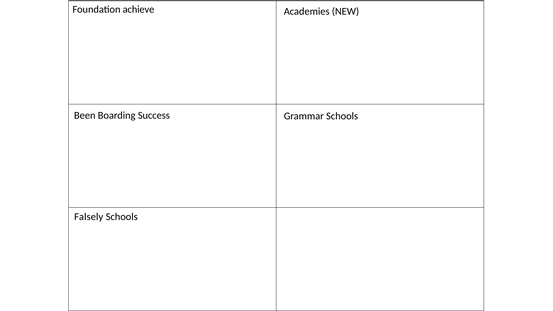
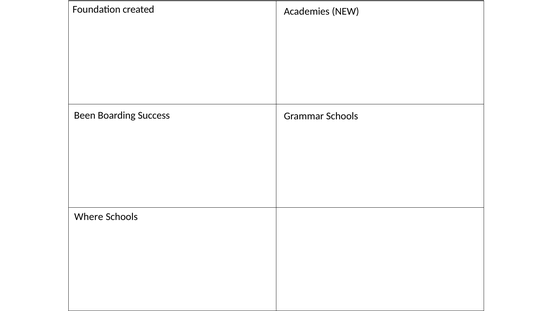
achieve: achieve -> created
Falsely: Falsely -> Where
